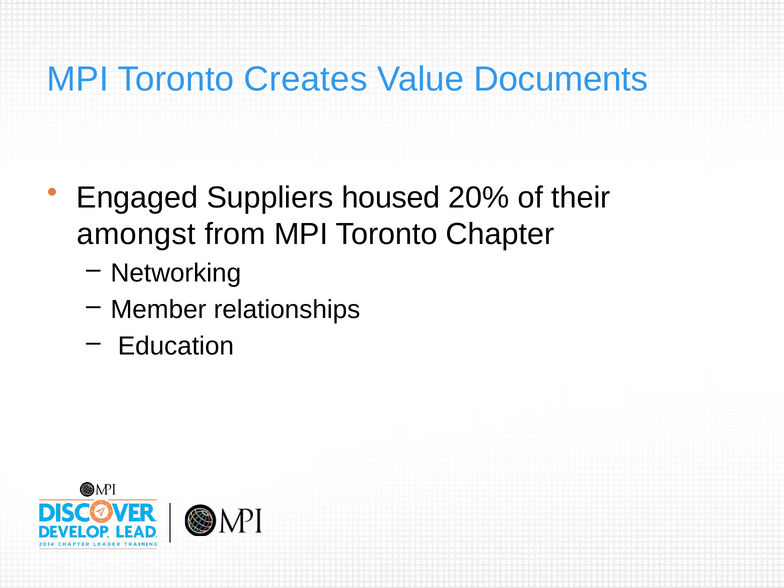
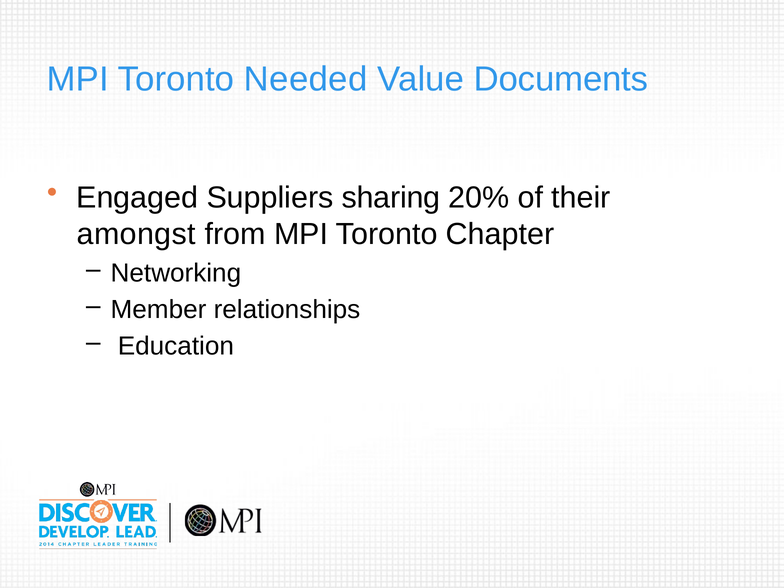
Creates: Creates -> Needed
housed: housed -> sharing
